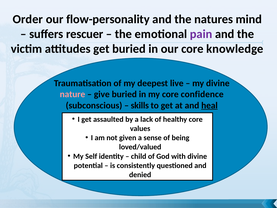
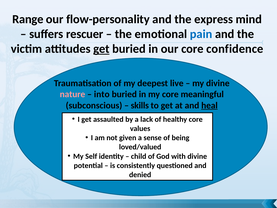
Order: Order -> Range
natures: natures -> express
pain colour: purple -> blue
get at (101, 49) underline: none -> present
knowledge: knowledge -> confidence
give: give -> into
confidence: confidence -> meaningful
